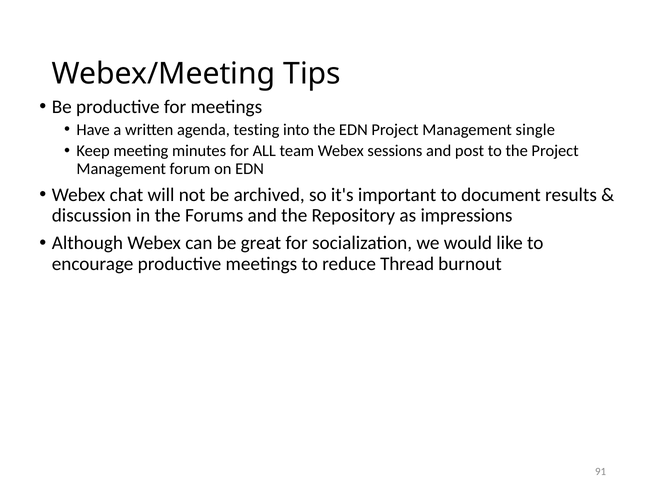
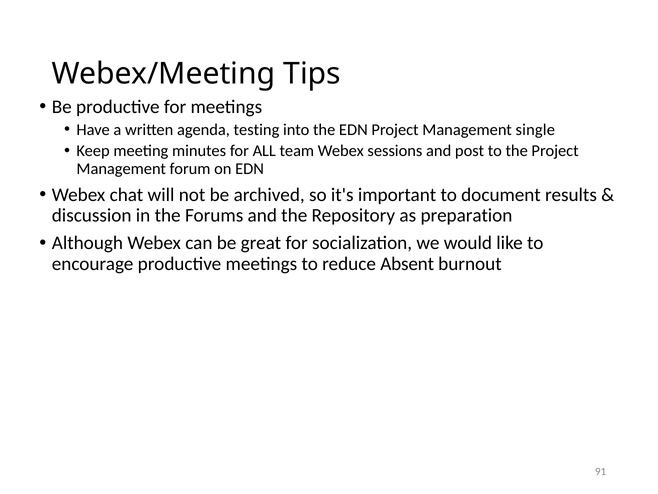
impressions: impressions -> preparation
Thread: Thread -> Absent
